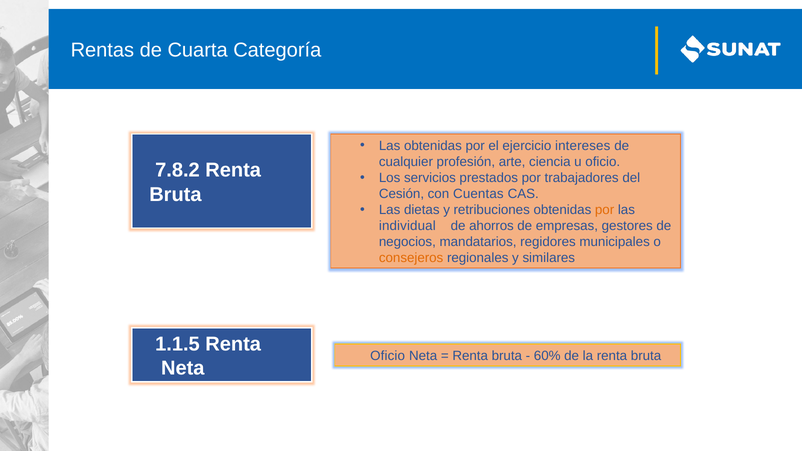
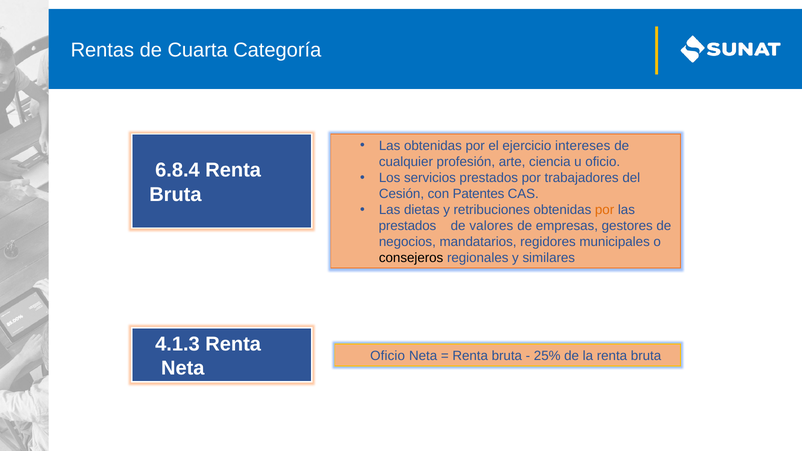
7.8.2: 7.8.2 -> 6.8.4
Cuentas: Cuentas -> Patentes
individual at (407, 226): individual -> prestados
ahorros: ahorros -> valores
consejeros colour: orange -> black
1.1.5: 1.1.5 -> 4.1.3
60%: 60% -> 25%
